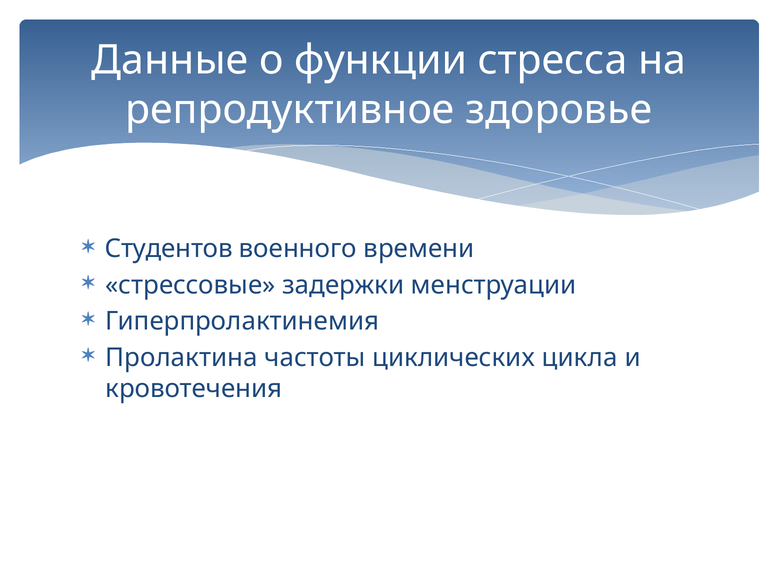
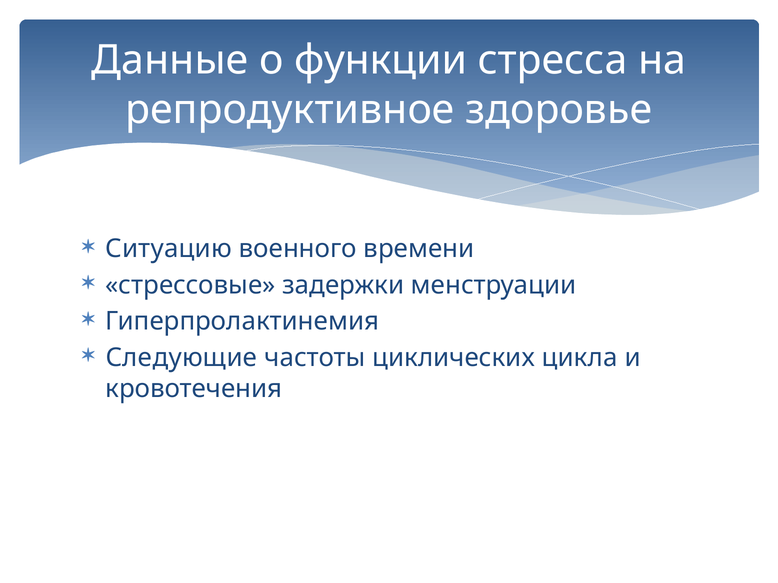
Студентов: Студентов -> Ситуацию
Пролактина: Пролактина -> Следующие
